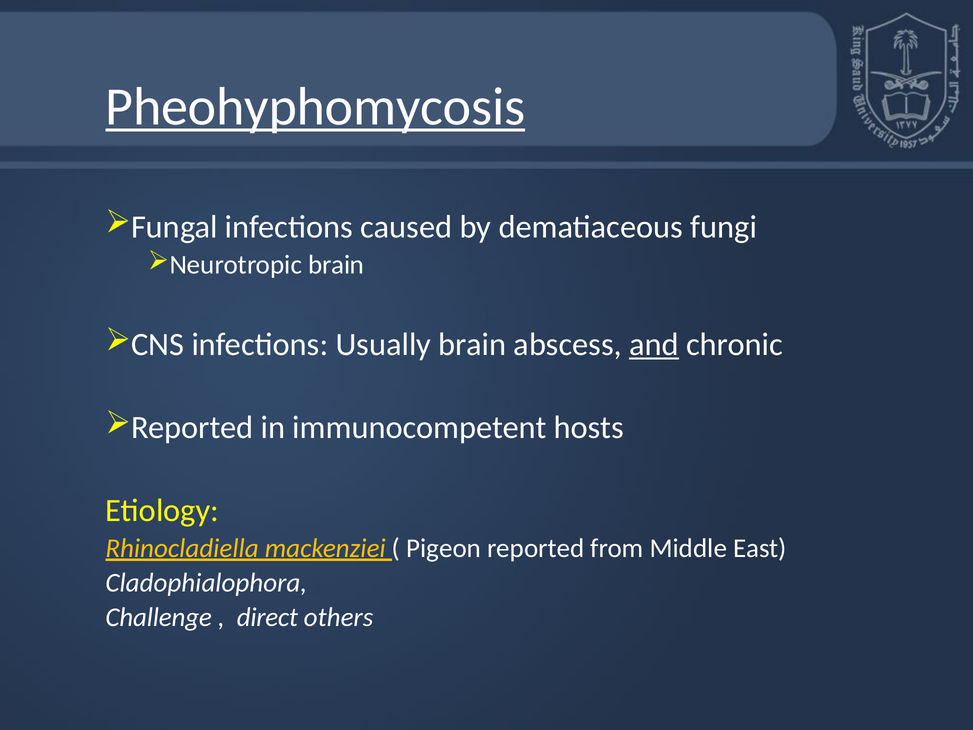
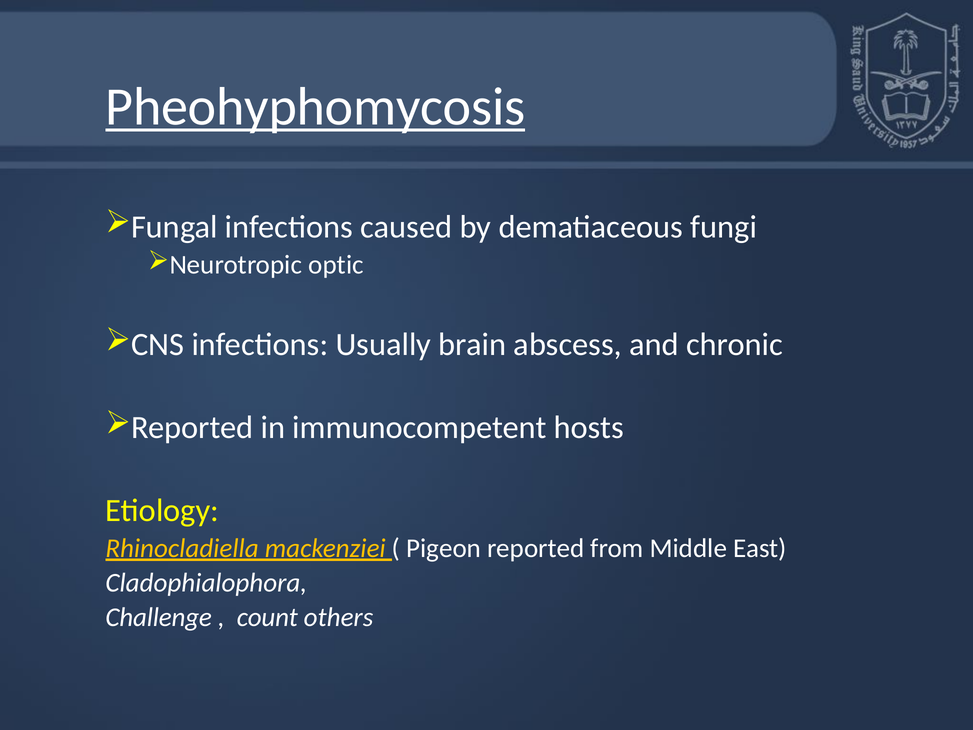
Neurotropic brain: brain -> optic
and underline: present -> none
direct: direct -> count
